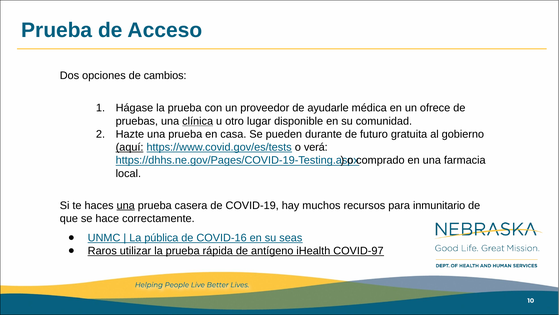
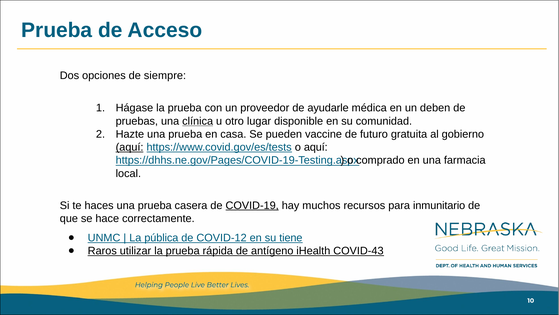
cambios: cambios -> siempre
ofrece: ofrece -> deben
durante: durante -> vaccine
o verá: verá -> aquí
una at (126, 205) underline: present -> none
COVID-19 underline: none -> present
COVID-16: COVID-16 -> COVID-12
seas: seas -> tiene
COVID-97: COVID-97 -> COVID-43
